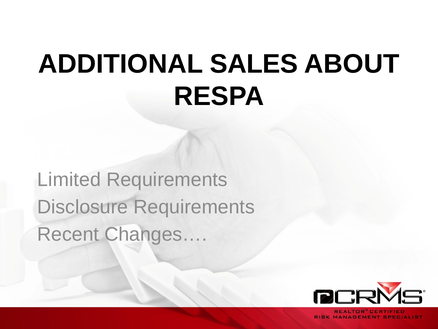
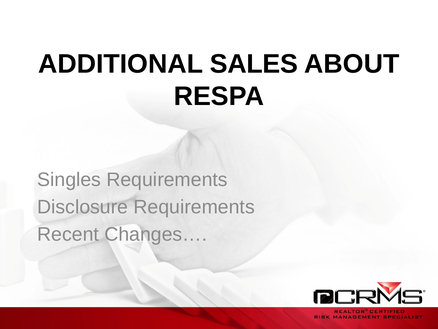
Limited: Limited -> Singles
